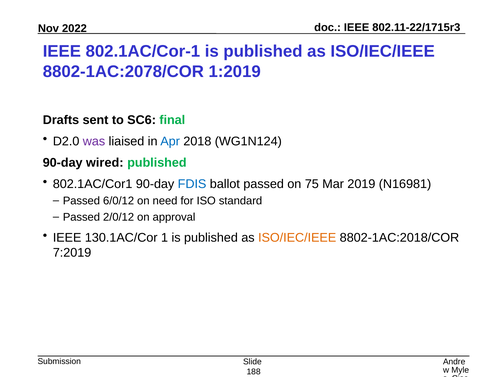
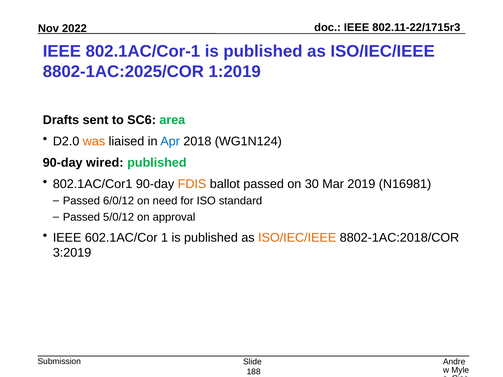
8802-1AC:2078/COR: 8802-1AC:2078/COR -> 8802-1AC:2025/COR
final: final -> area
was colour: purple -> orange
FDIS colour: blue -> orange
75: 75 -> 30
2/0/12: 2/0/12 -> 5/0/12
130.1AC/Cor: 130.1AC/Cor -> 602.1AC/Cor
7:2019: 7:2019 -> 3:2019
